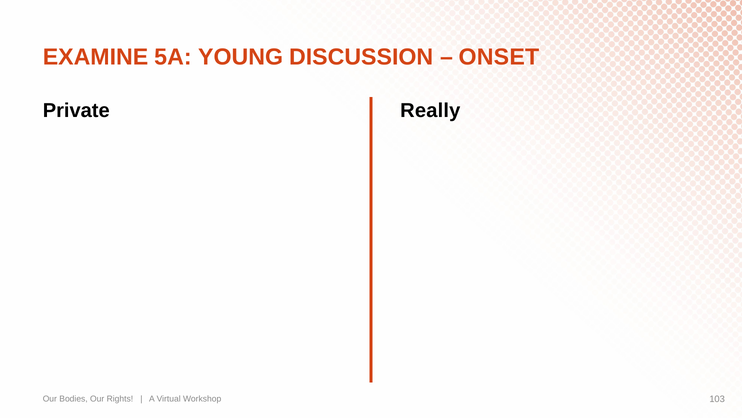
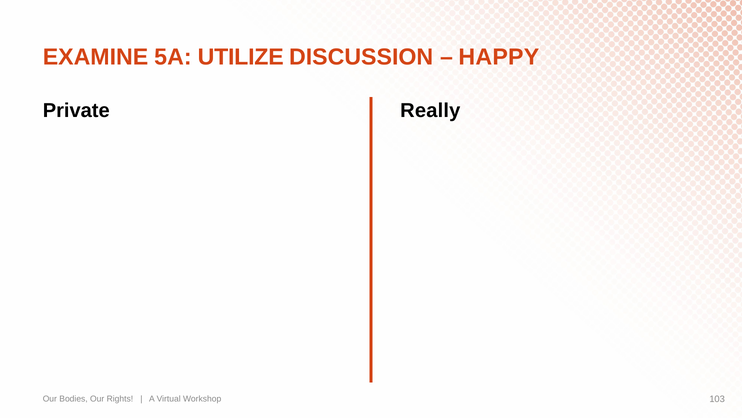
YOUNG: YOUNG -> UTILIZE
ONSET: ONSET -> HAPPY
